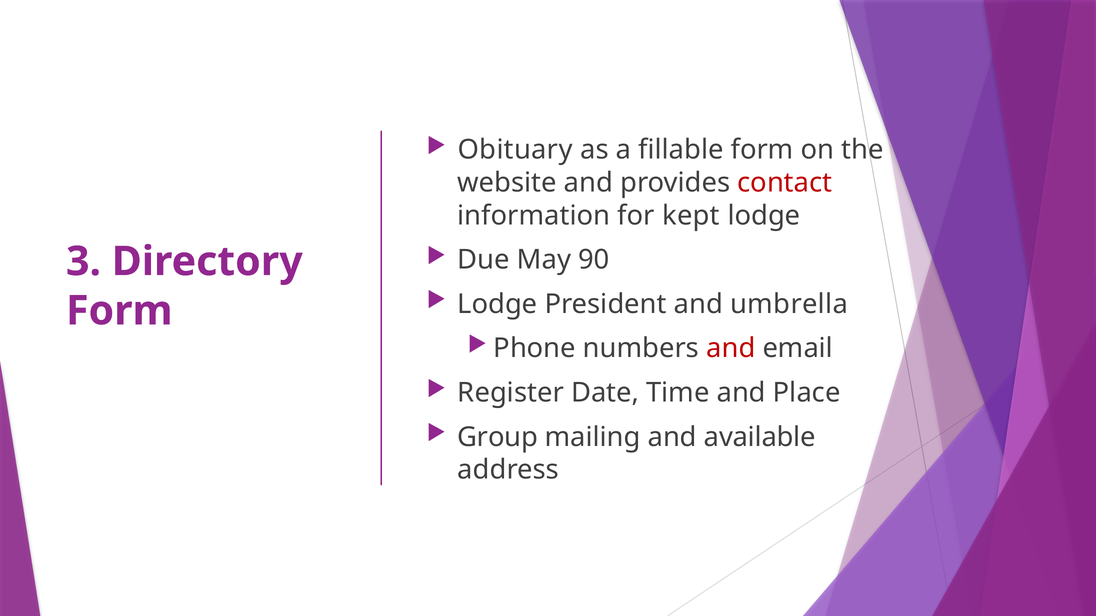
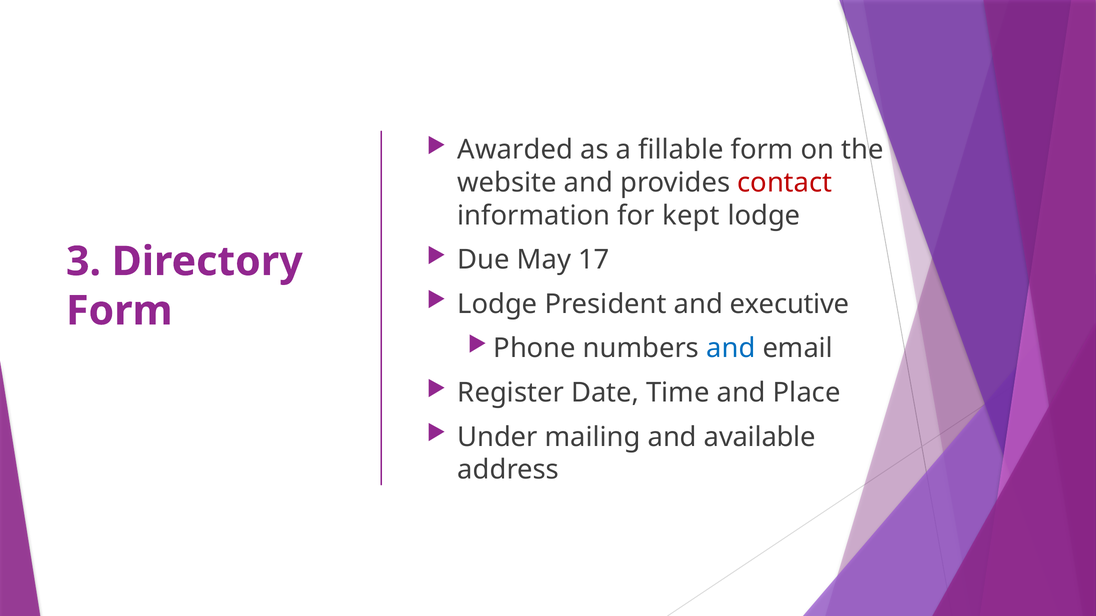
Obituary: Obituary -> Awarded
90: 90 -> 17
umbrella: umbrella -> executive
and at (731, 349) colour: red -> blue
Group: Group -> Under
